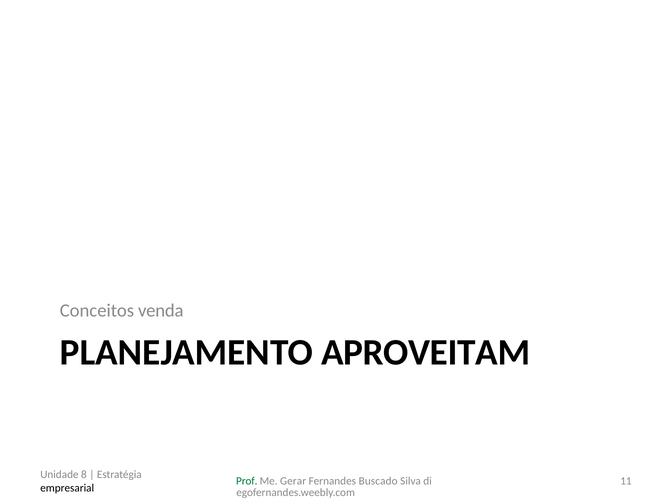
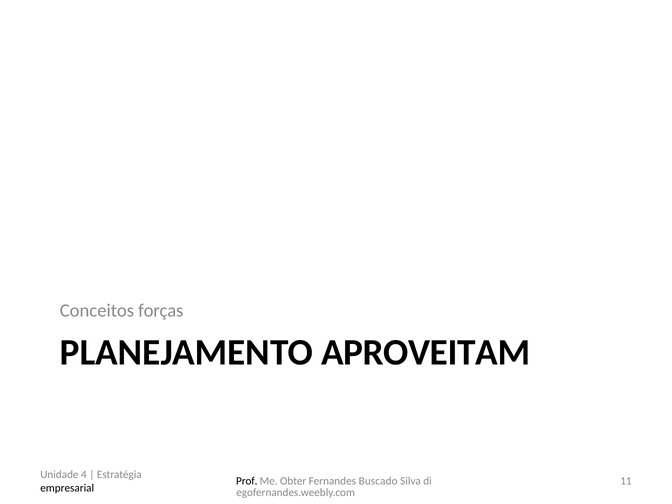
venda: venda -> forças
8: 8 -> 4
Prof colour: green -> black
Gerar: Gerar -> Obter
